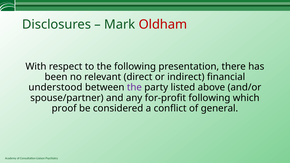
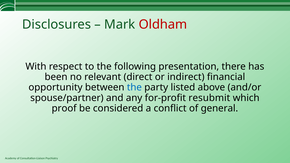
understood: understood -> opportunity
the at (134, 87) colour: purple -> blue
for-profit following: following -> resubmit
